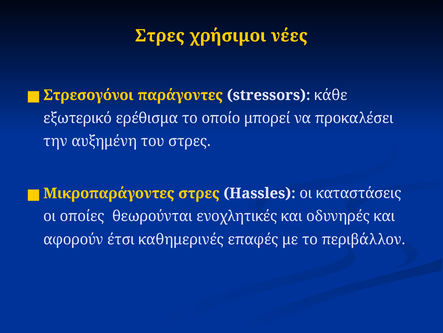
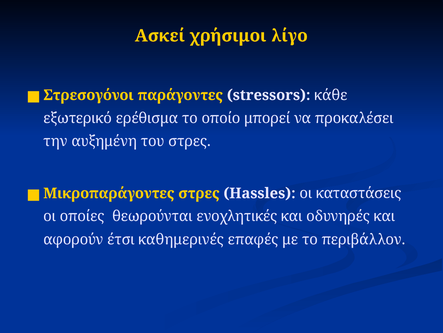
Στρες at (160, 36): Στρες -> Ασκεί
νέες: νέες -> λίγο
